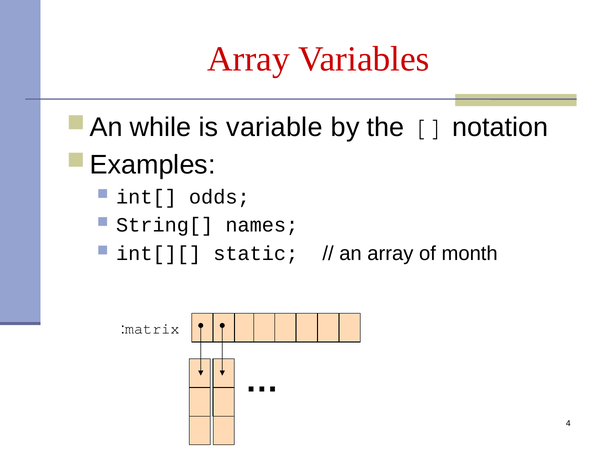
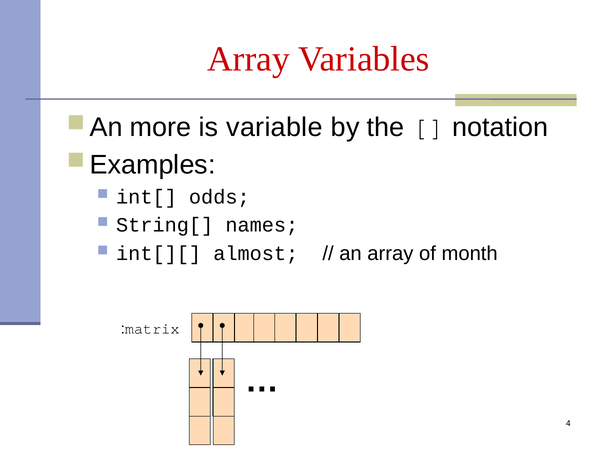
while: while -> more
static: static -> almost
